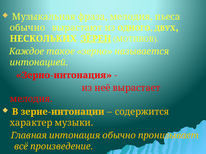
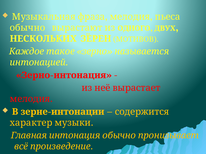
ЗЁРЕН underline: present -> none
